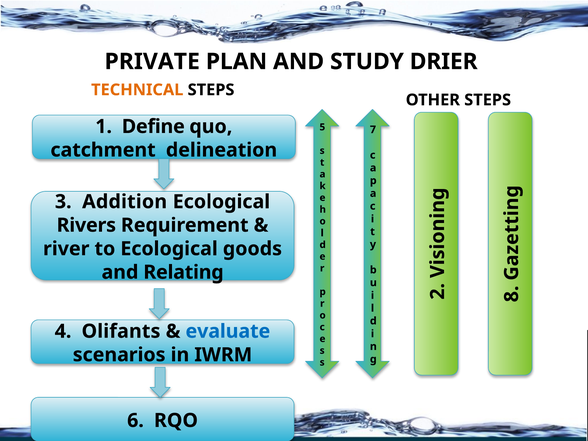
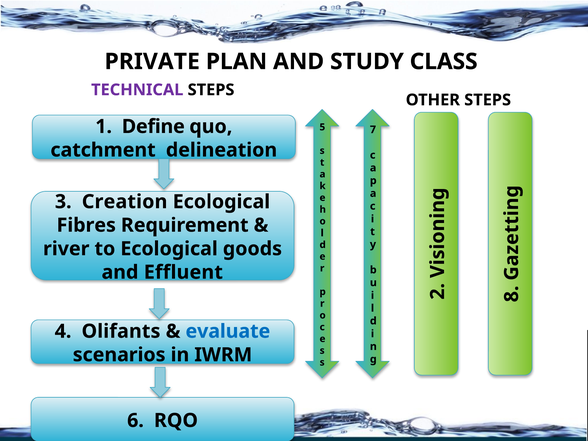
DRIER: DRIER -> CLASS
TECHNICAL colour: orange -> purple
Addition: Addition -> Creation
Rivers: Rivers -> Fibres
Relating: Relating -> Effluent
